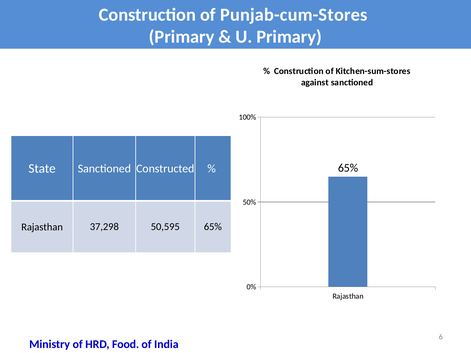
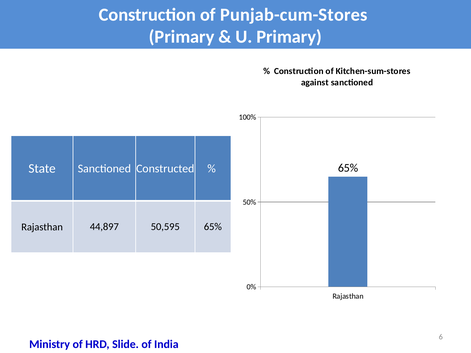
37,298: 37,298 -> 44,897
Food: Food -> Slide
